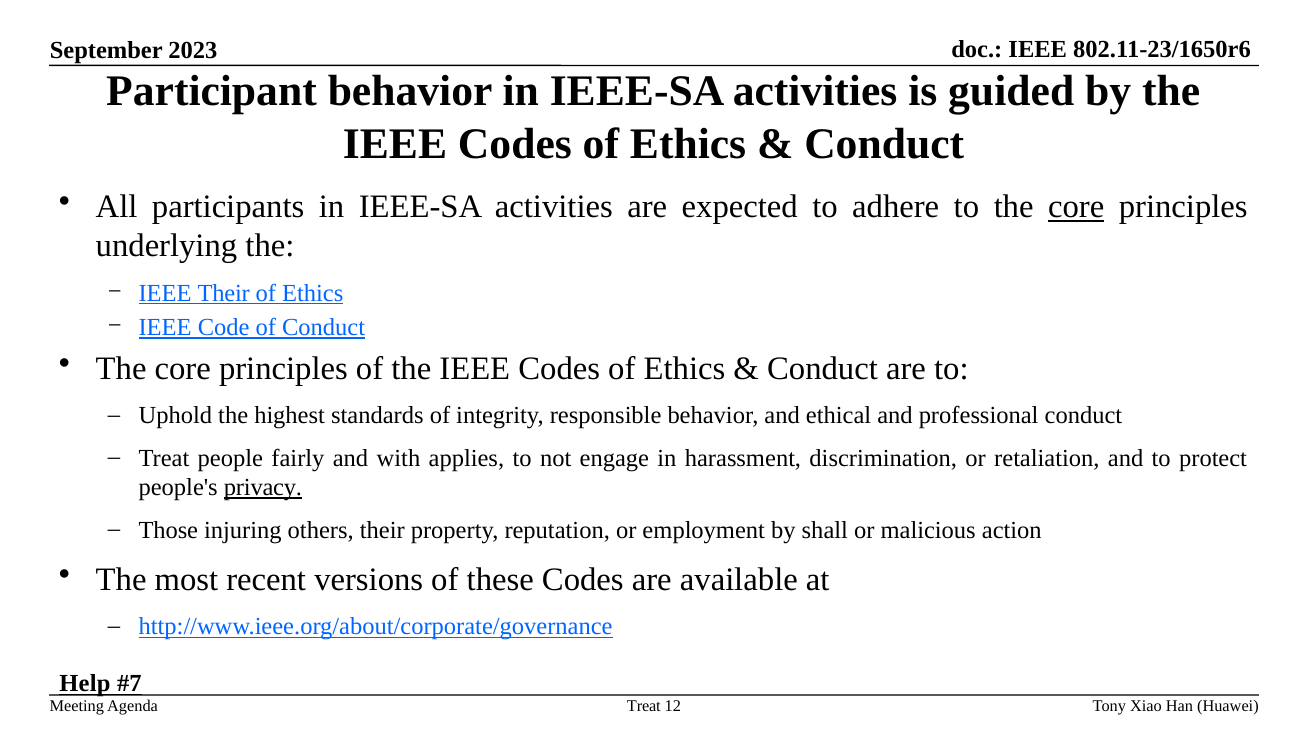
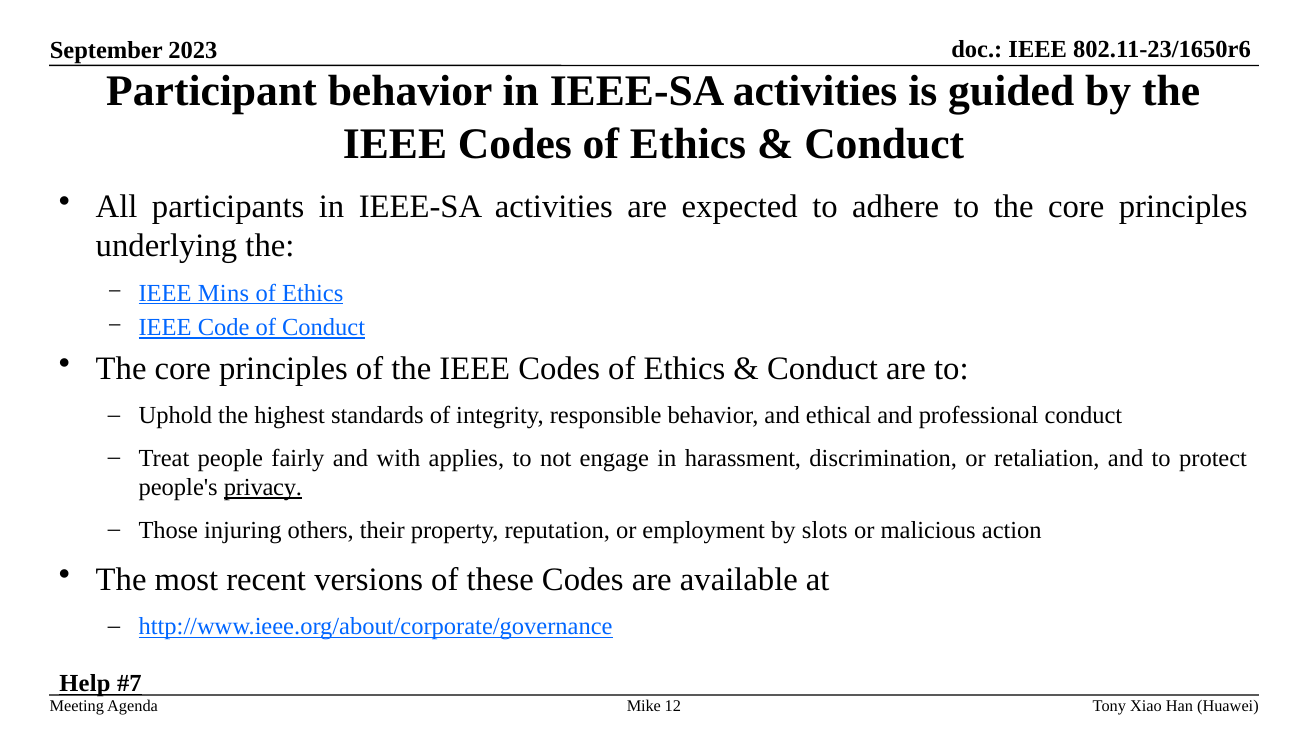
core at (1076, 207) underline: present -> none
IEEE Their: Their -> Mins
shall: shall -> slots
Treat at (644, 706): Treat -> Mike
